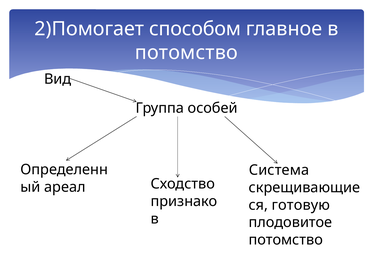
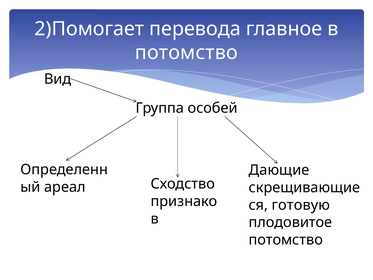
способом: способом -> перевода
Система: Система -> Дающие
